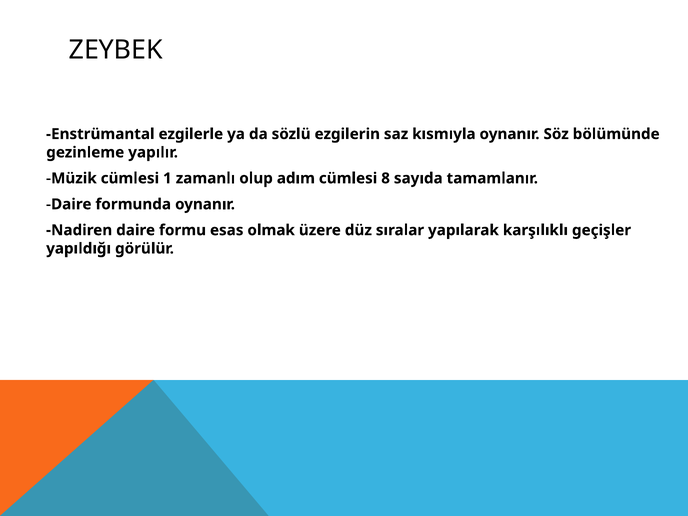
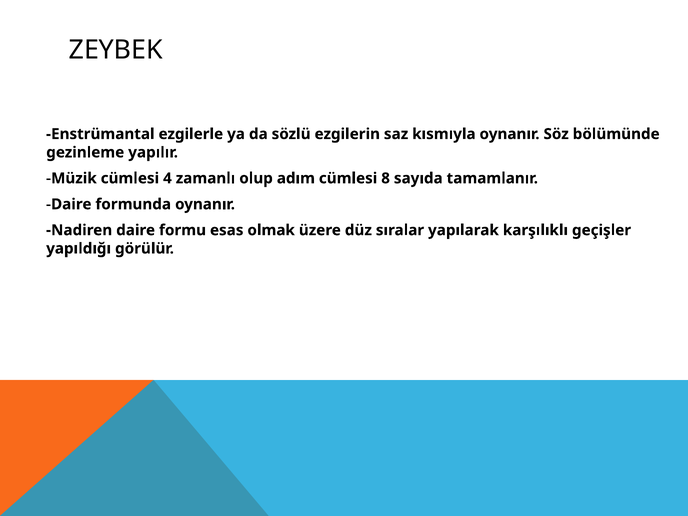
1: 1 -> 4
